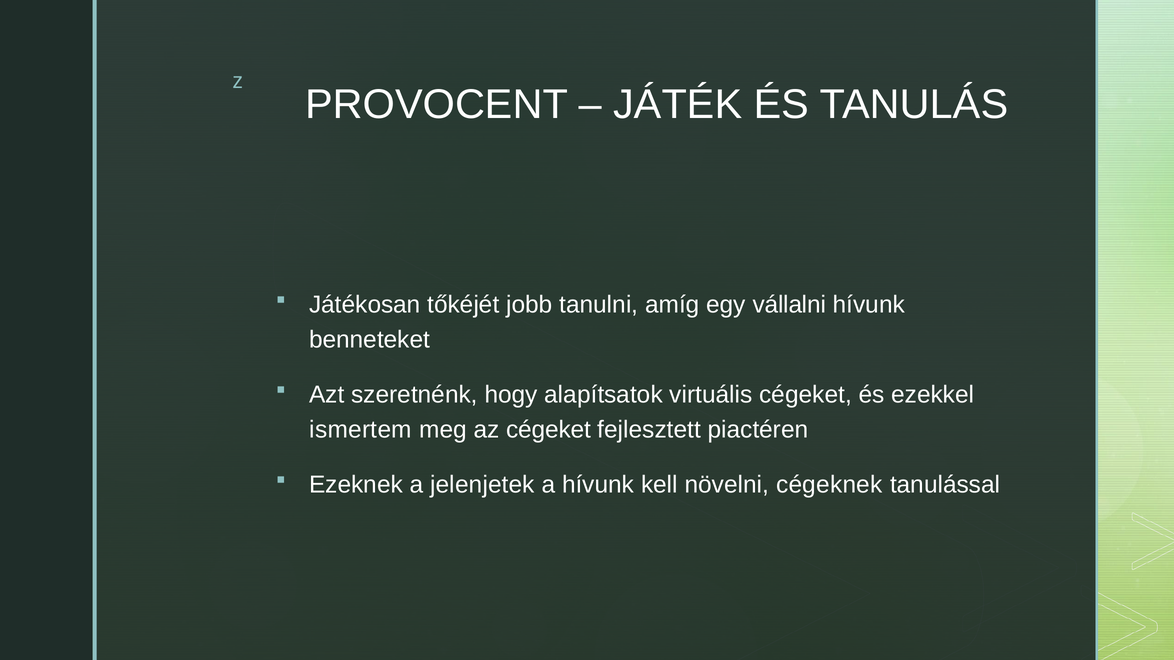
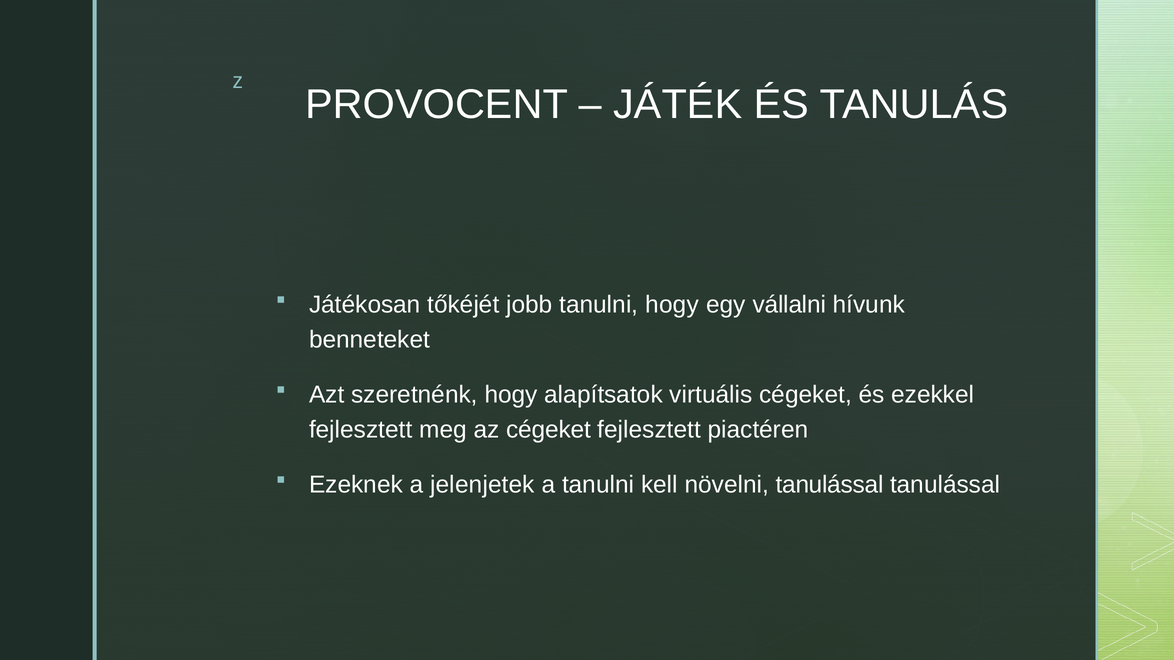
tanulni amíg: amíg -> hogy
ismertem at (361, 430): ismertem -> fejlesztett
a hívunk: hívunk -> tanulni
növelni cégeknek: cégeknek -> tanulással
